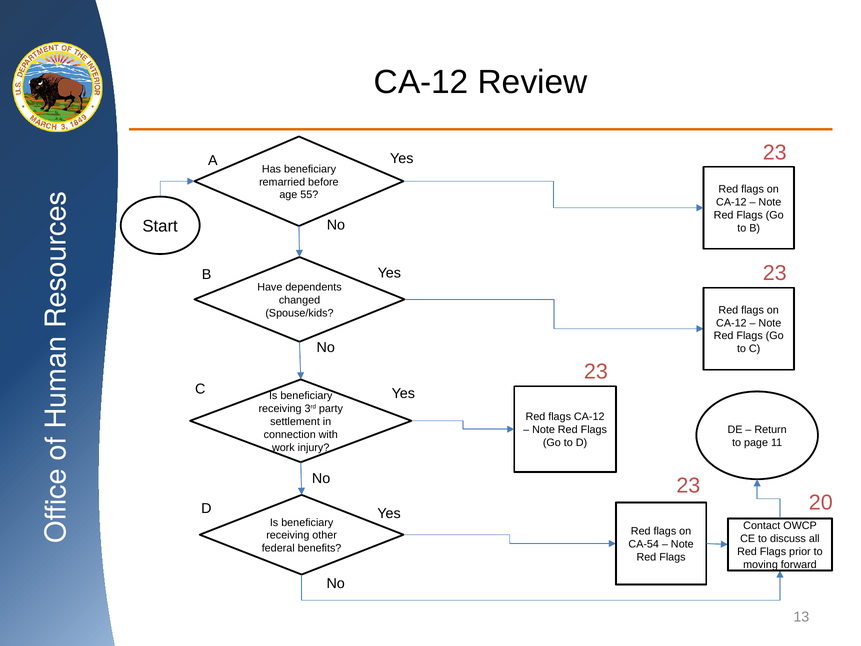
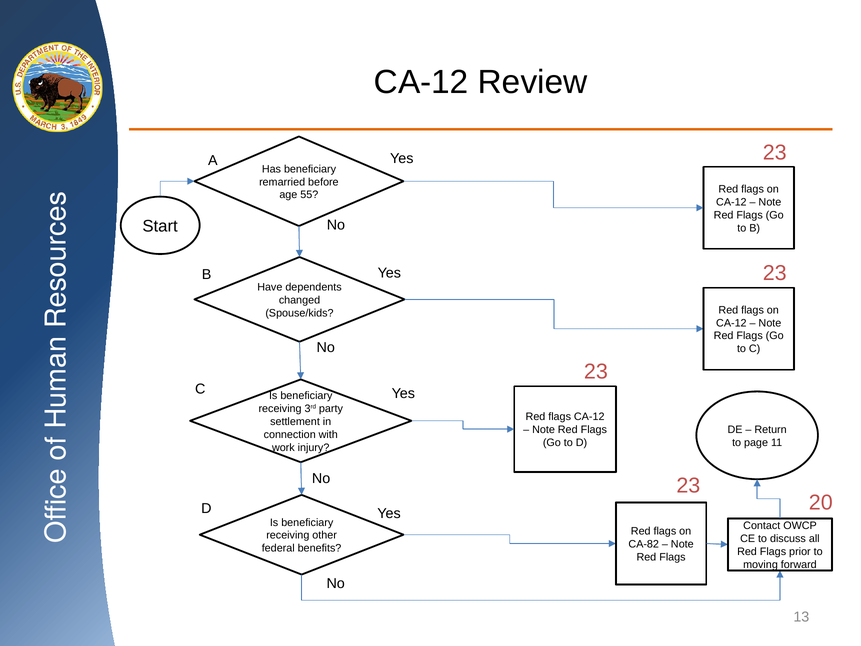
CA-54: CA-54 -> CA-82
